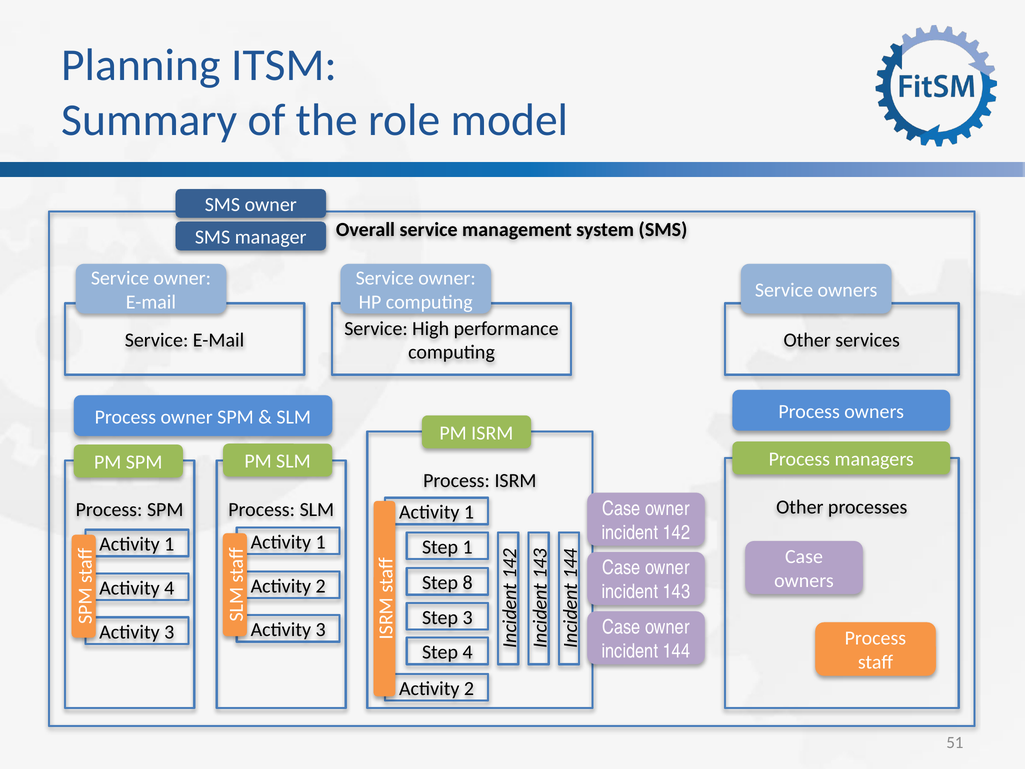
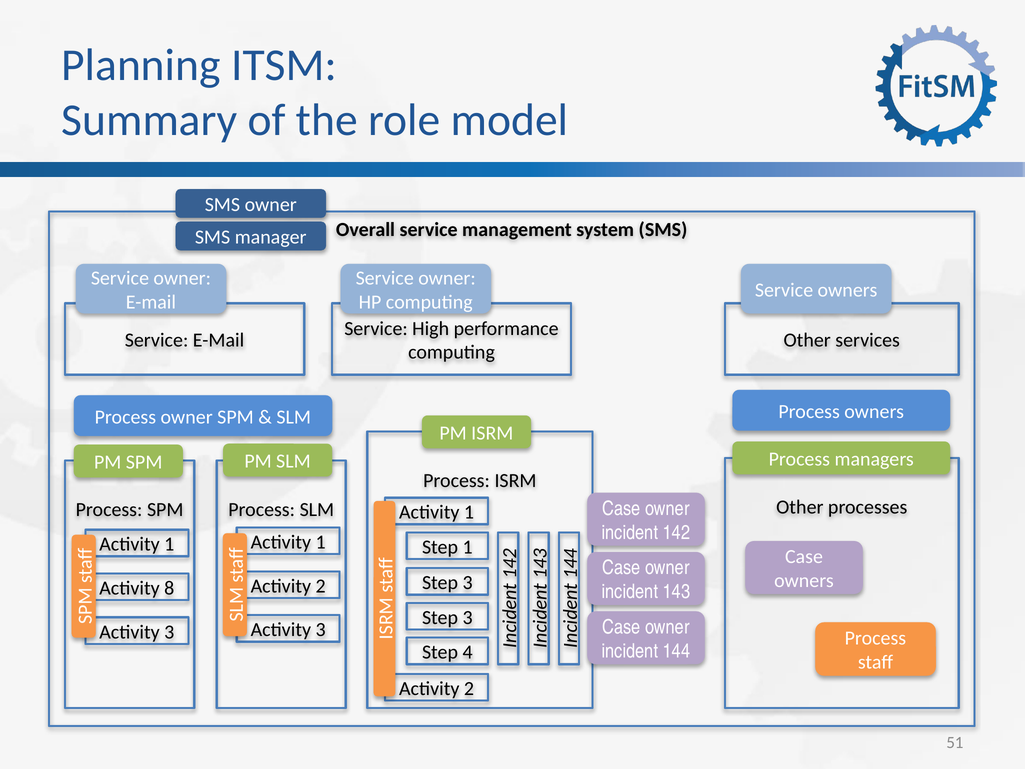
8 at (468, 583): 8 -> 3
Activity 4: 4 -> 8
